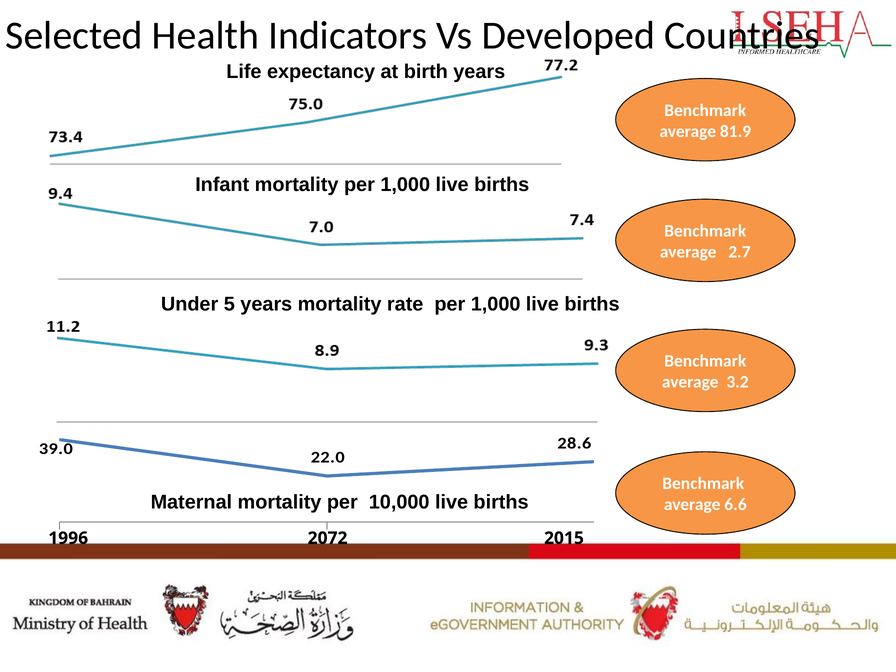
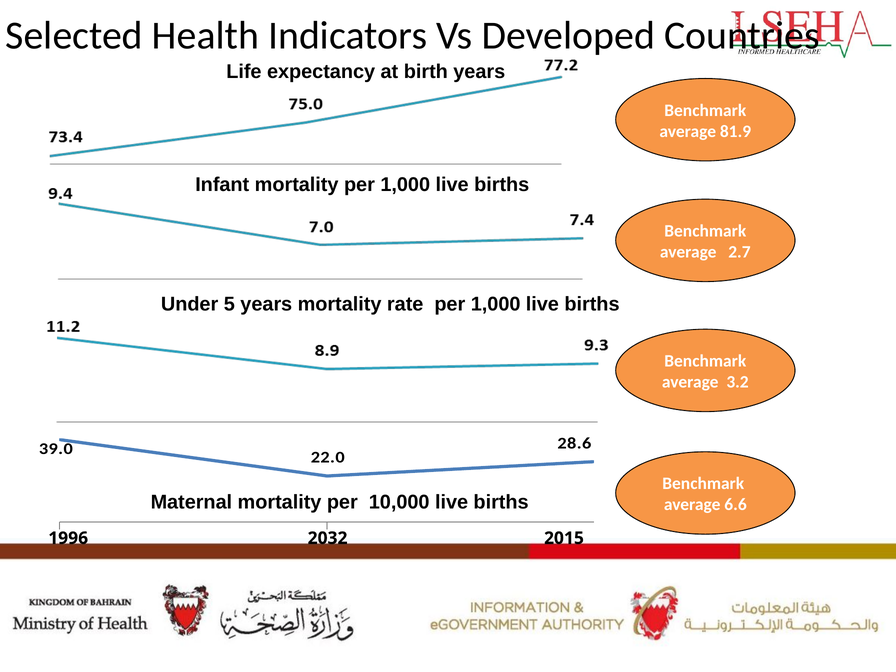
2072: 2072 -> 2032
